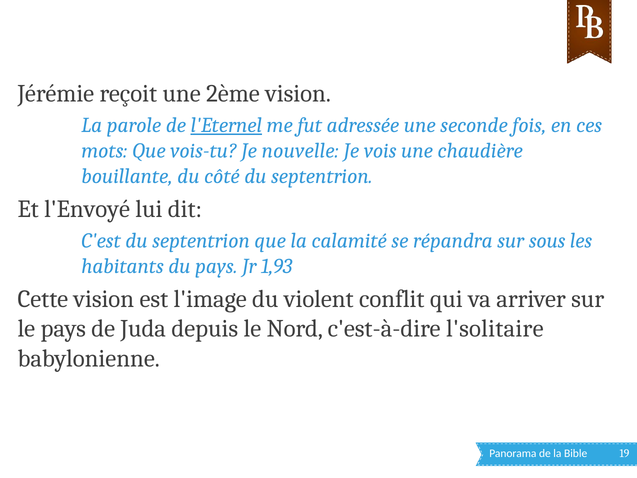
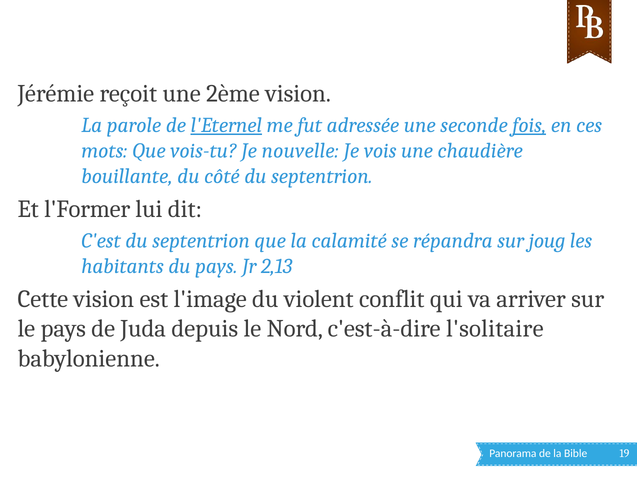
fois underline: none -> present
l'Envoyé: l'Envoyé -> l'Former
sous: sous -> joug
1,93: 1,93 -> 2,13
